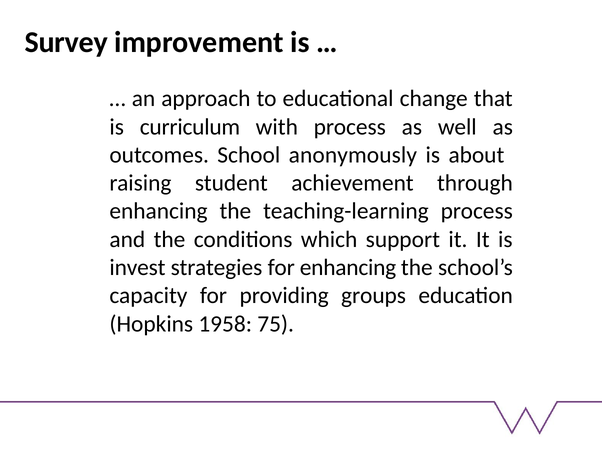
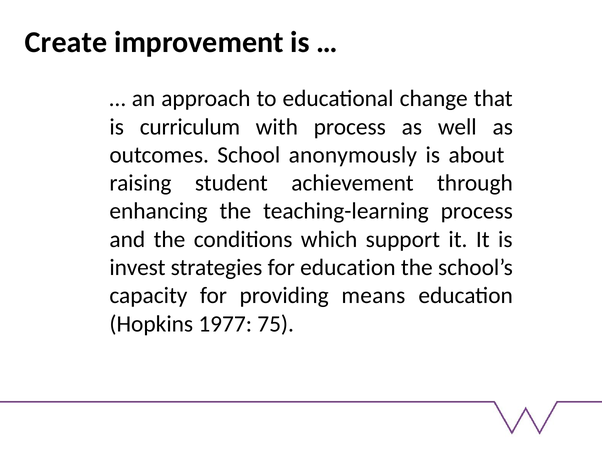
Survey: Survey -> Create
for enhancing: enhancing -> education
groups: groups -> means
1958: 1958 -> 1977
